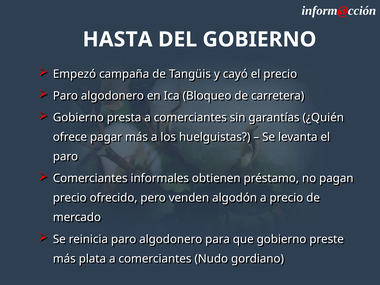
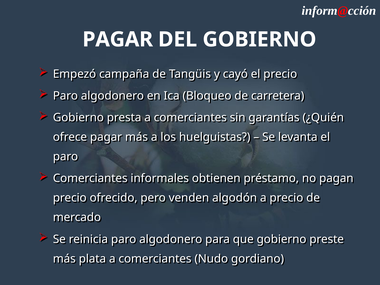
HASTA at (117, 39): HASTA -> PAGAR
